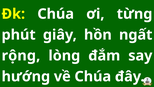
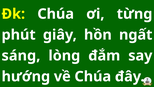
rộng: rộng -> sáng
